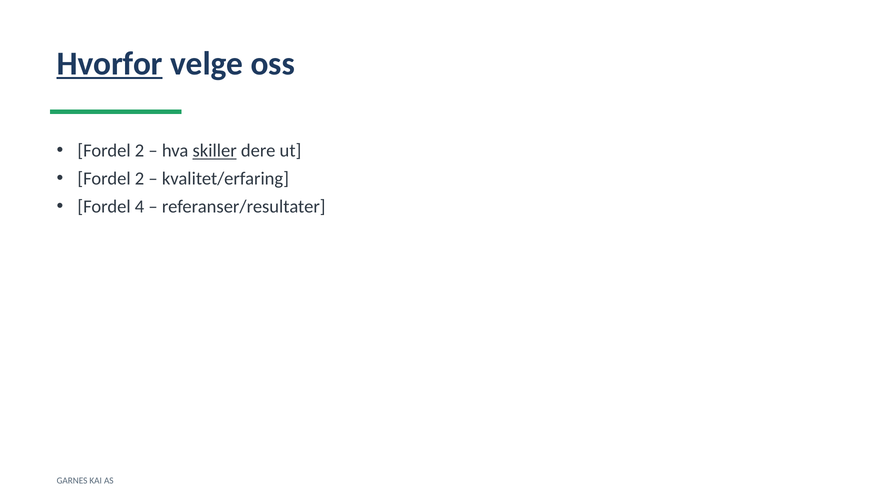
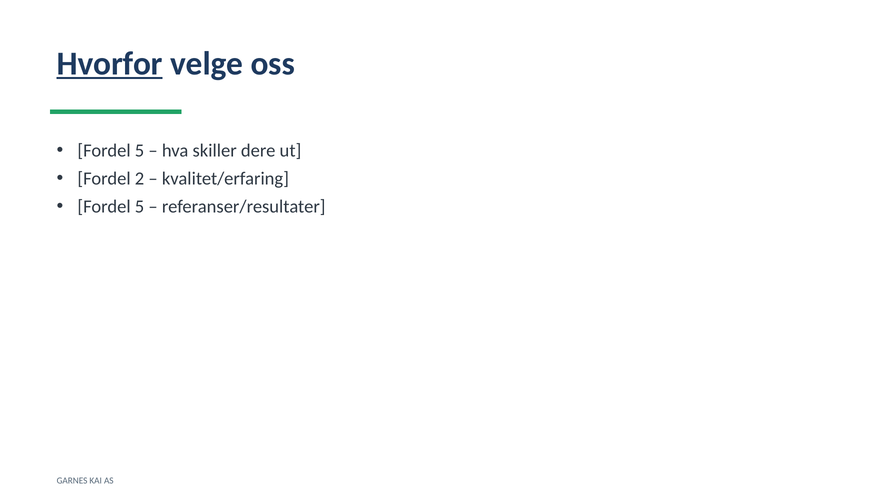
2 at (140, 151): 2 -> 5
skiller underline: present -> none
4 at (140, 206): 4 -> 5
